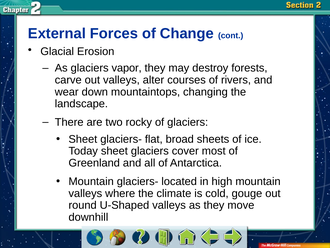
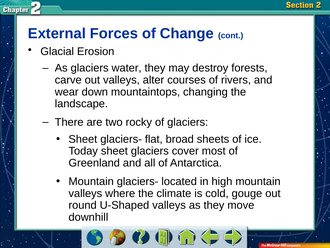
vapor: vapor -> water
